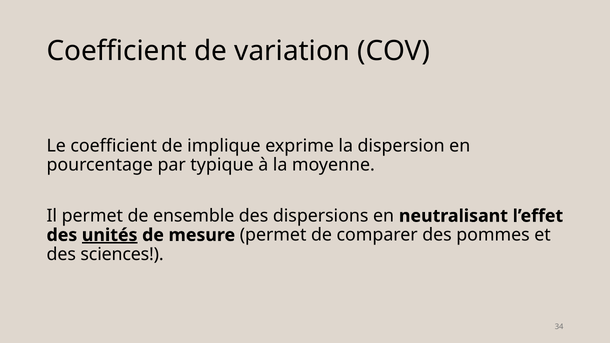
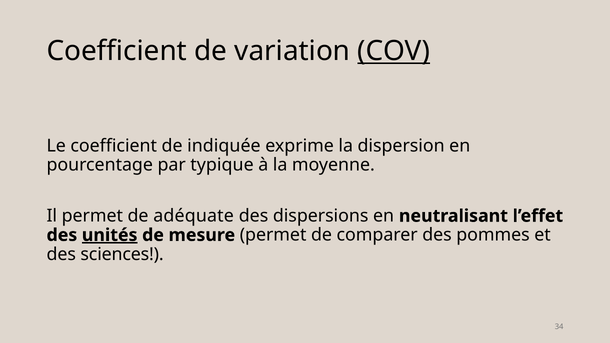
COV underline: none -> present
implique: implique -> indiquée
ensemble: ensemble -> adéquate
